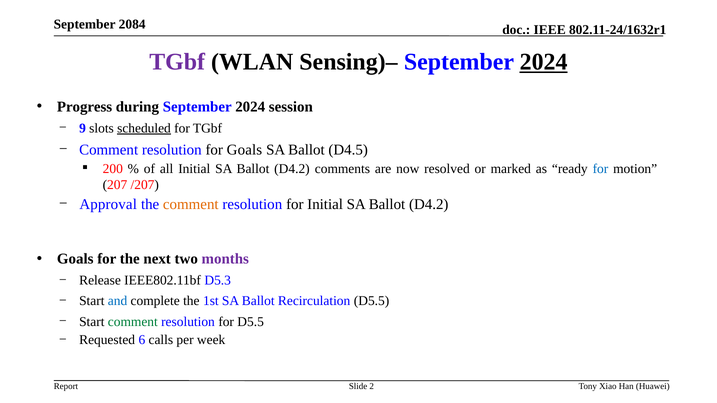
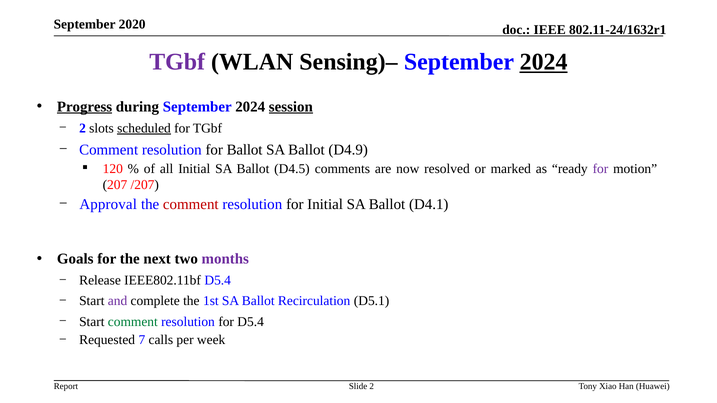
2084: 2084 -> 2020
Progress underline: none -> present
session underline: none -> present
9 at (83, 128): 9 -> 2
for Goals: Goals -> Ballot
D4.5: D4.5 -> D4.9
200: 200 -> 120
D4.2 at (292, 169): D4.2 -> D4.5
for at (600, 169) colour: blue -> purple
comment at (191, 205) colour: orange -> red
D4.2 at (429, 205): D4.2 -> D4.1
IEEE802.11bf D5.3: D5.3 -> D5.4
and colour: blue -> purple
Recirculation D5.5: D5.5 -> D5.1
for D5.5: D5.5 -> D5.4
6: 6 -> 7
